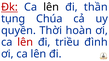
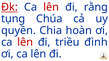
lên at (51, 7) colour: black -> red
thần: thần -> rằng
Thời: Thời -> Chia
